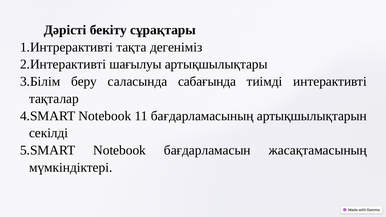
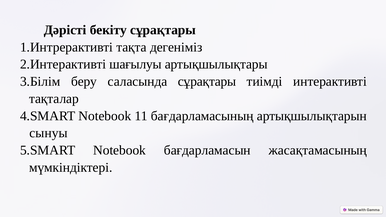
саласында сабағында: сабағында -> сұрақтары
секілді: секілді -> сынуы
